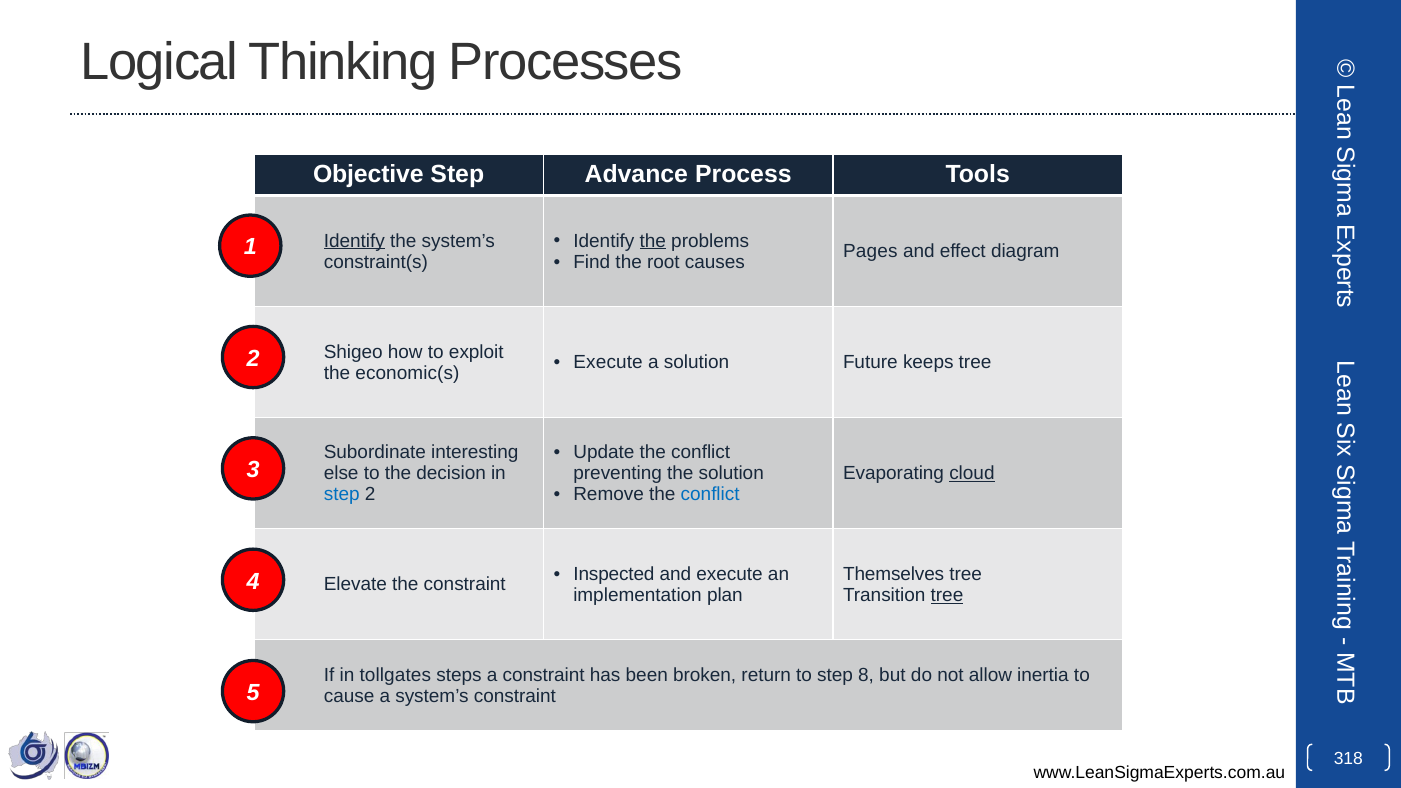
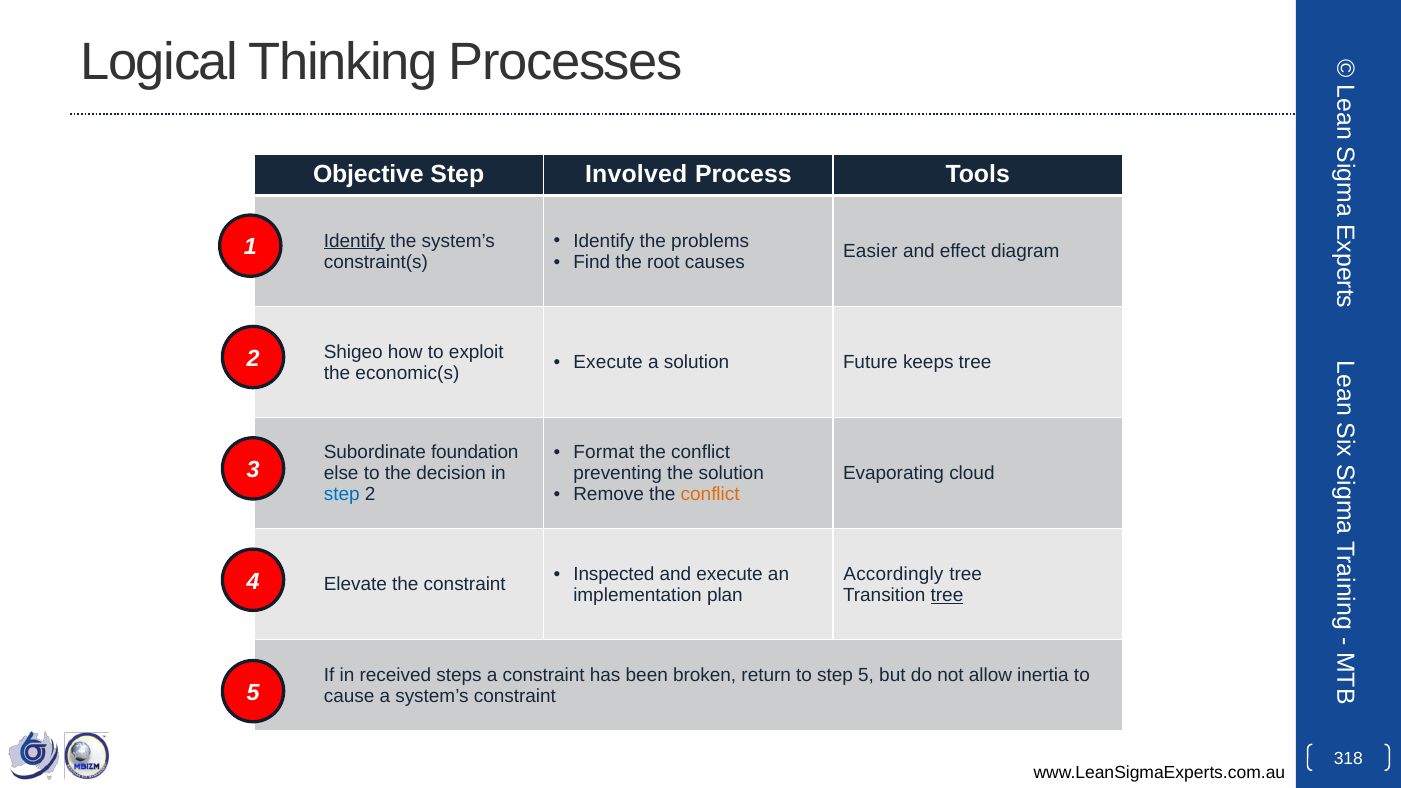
Advance: Advance -> Involved
the at (653, 241) underline: present -> none
Pages: Pages -> Easier
interesting: interesting -> foundation
Update: Update -> Format
cloud underline: present -> none
conflict at (710, 495) colour: blue -> orange
Themselves: Themselves -> Accordingly
tollgates: tollgates -> received
step 8: 8 -> 5
